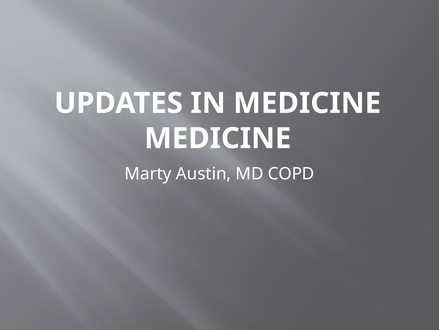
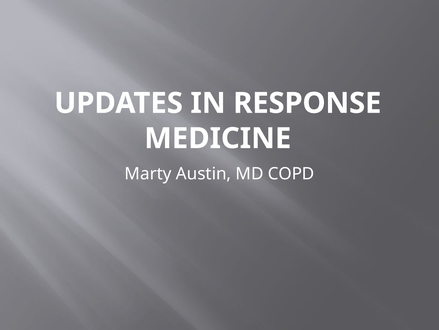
IN MEDICINE: MEDICINE -> RESPONSE
